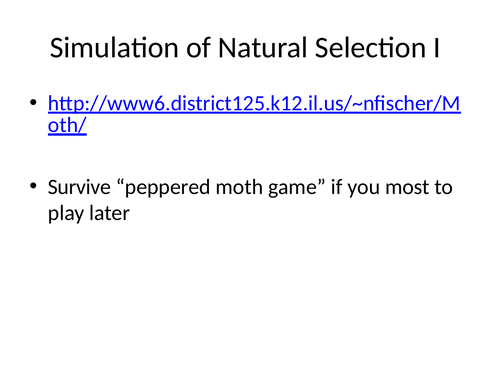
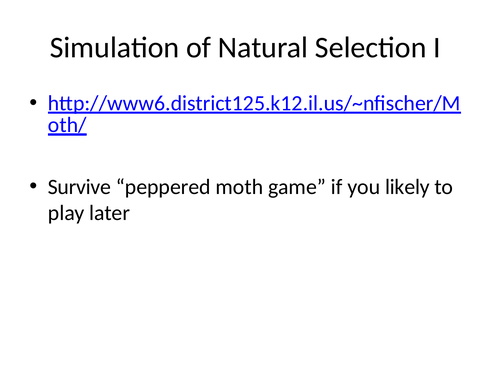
most: most -> likely
